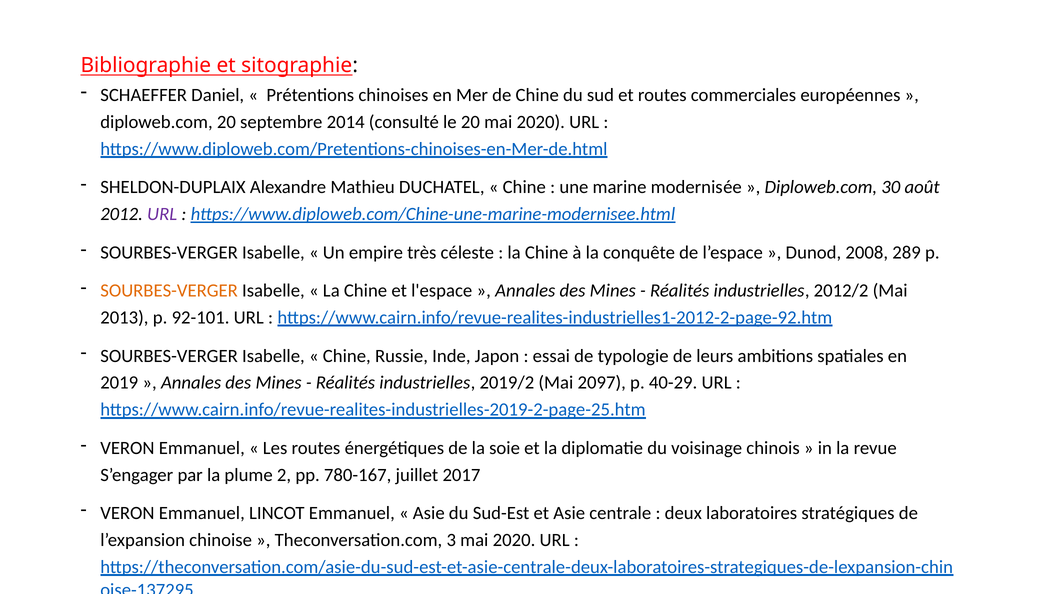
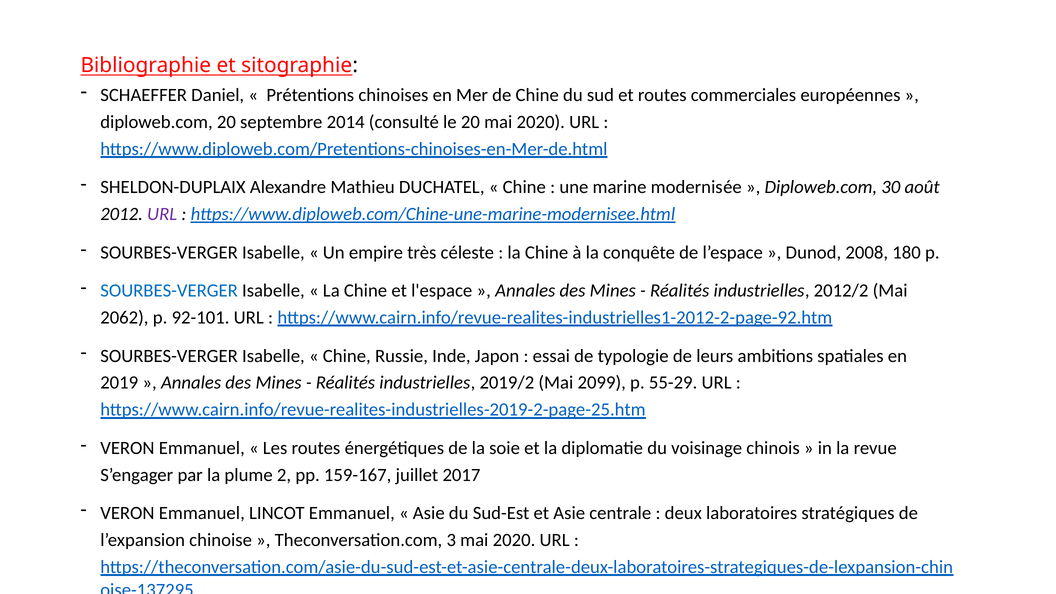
289: 289 -> 180
SOURBES-VERGER at (169, 291) colour: orange -> blue
2013: 2013 -> 2062
2097: 2097 -> 2099
40-29: 40-29 -> 55-29
780-167: 780-167 -> 159-167
